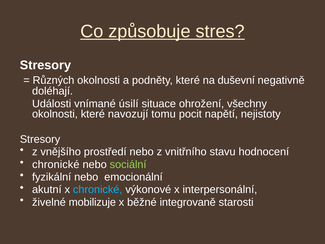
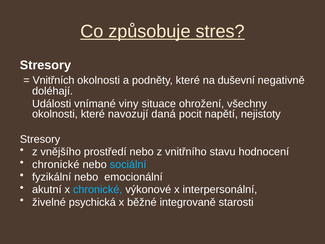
Různých: Různých -> Vnitřních
úsilí: úsilí -> viny
tomu: tomu -> daná
sociální colour: light green -> light blue
mobilizuje: mobilizuje -> psychická
